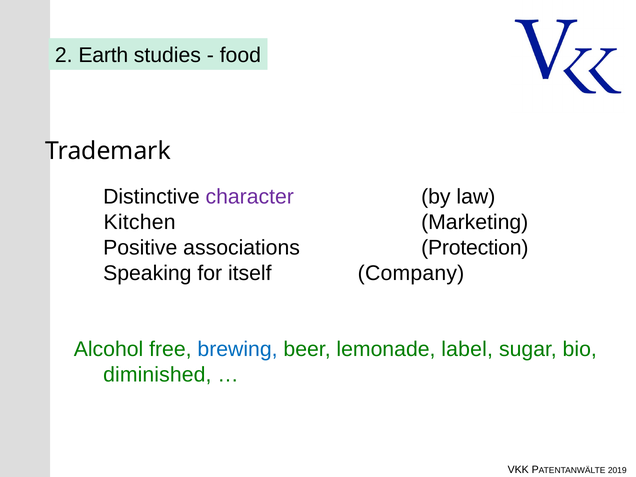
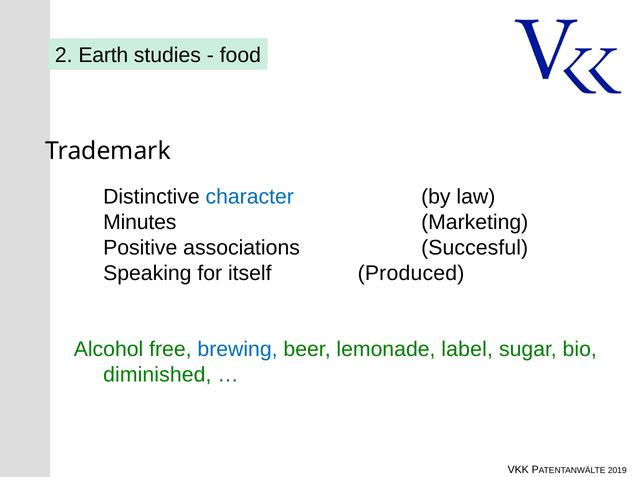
character colour: purple -> blue
Kitchen: Kitchen -> Minutes
Protection: Protection -> Succesful
Company: Company -> Produced
